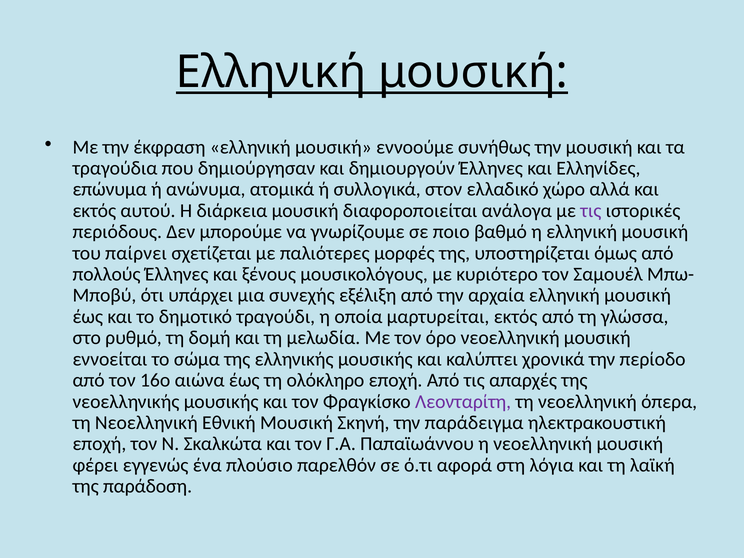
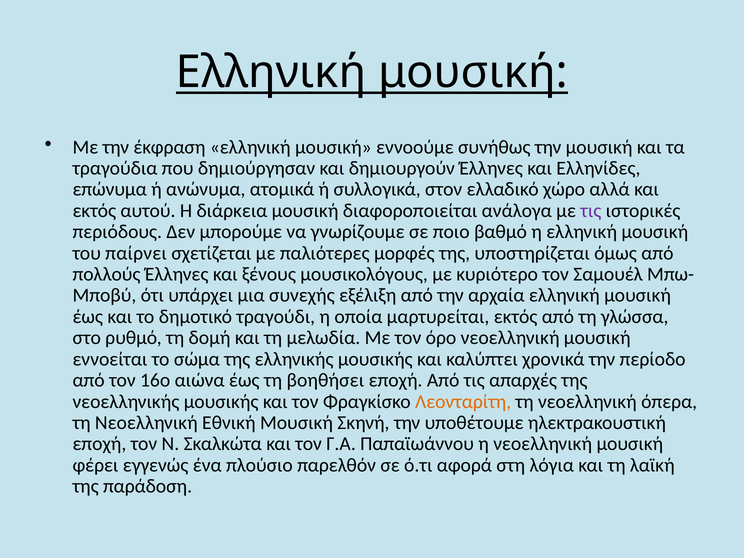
ολόκληρο: ολόκληρο -> βοηθήσει
Λεονταρίτη colour: purple -> orange
παράδειγμα: παράδειγμα -> υποθέτουμε
